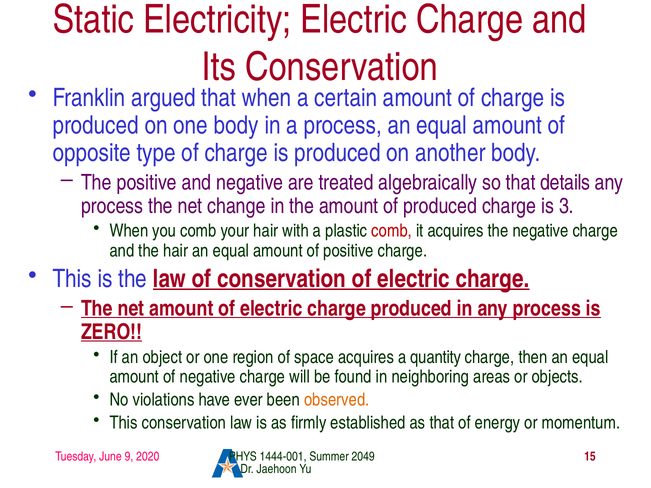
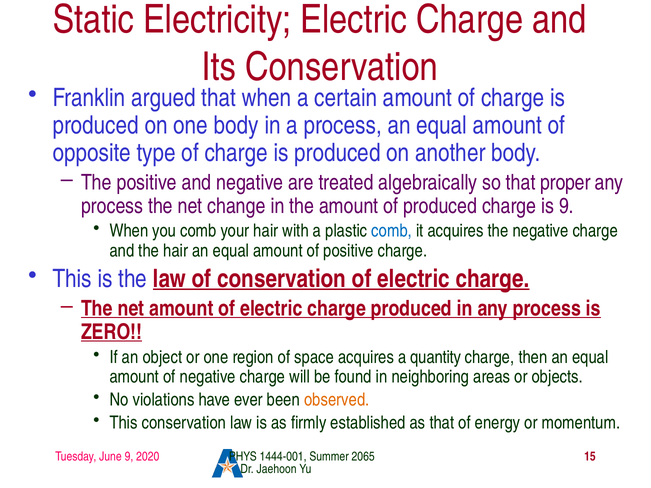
details: details -> proper
is 3: 3 -> 9
comb at (392, 231) colour: red -> blue
2049: 2049 -> 2065
